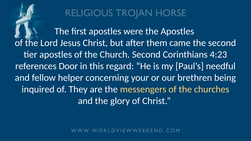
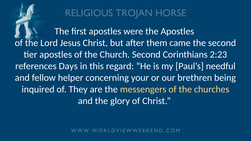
4:23: 4:23 -> 2:23
Door: Door -> Days
